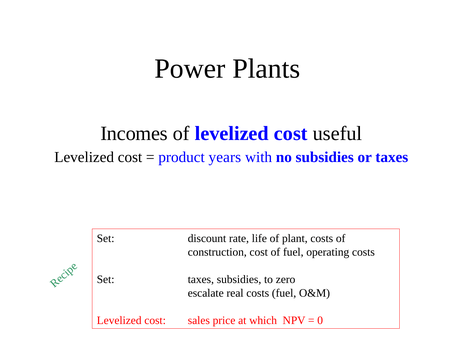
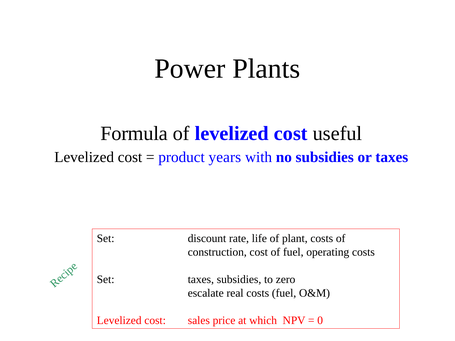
Incomes: Incomes -> Formula
